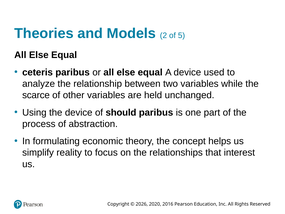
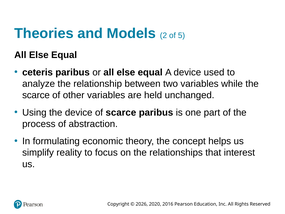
of should: should -> scarce
